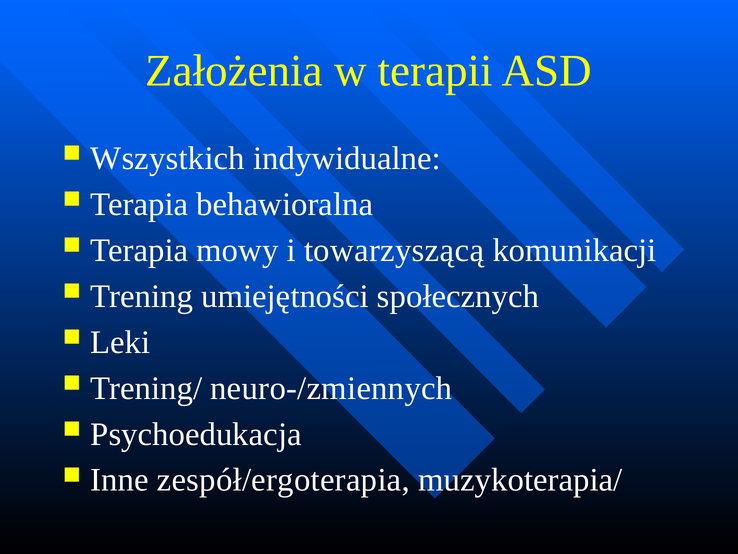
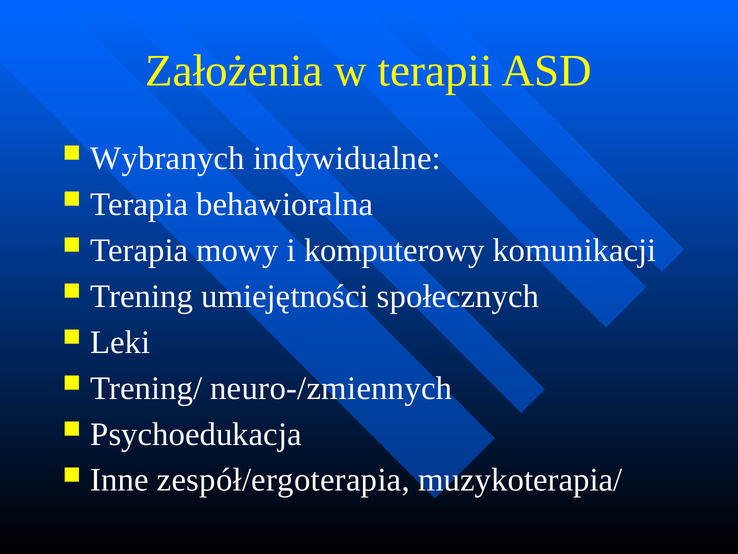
Wszystkich: Wszystkich -> Wybranych
towarzyszącą: towarzyszącą -> komputerowy
